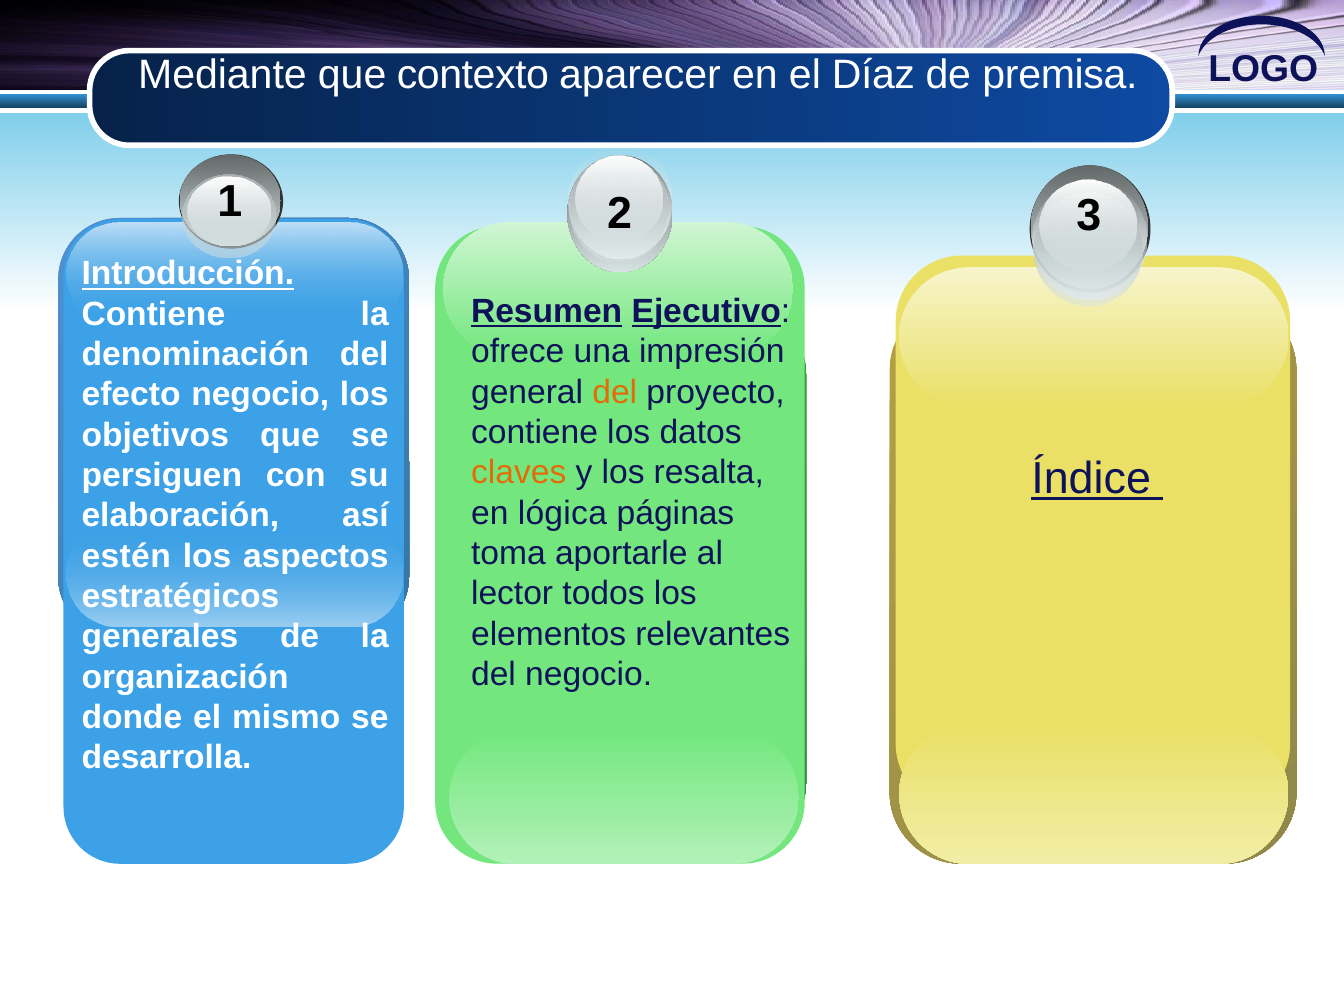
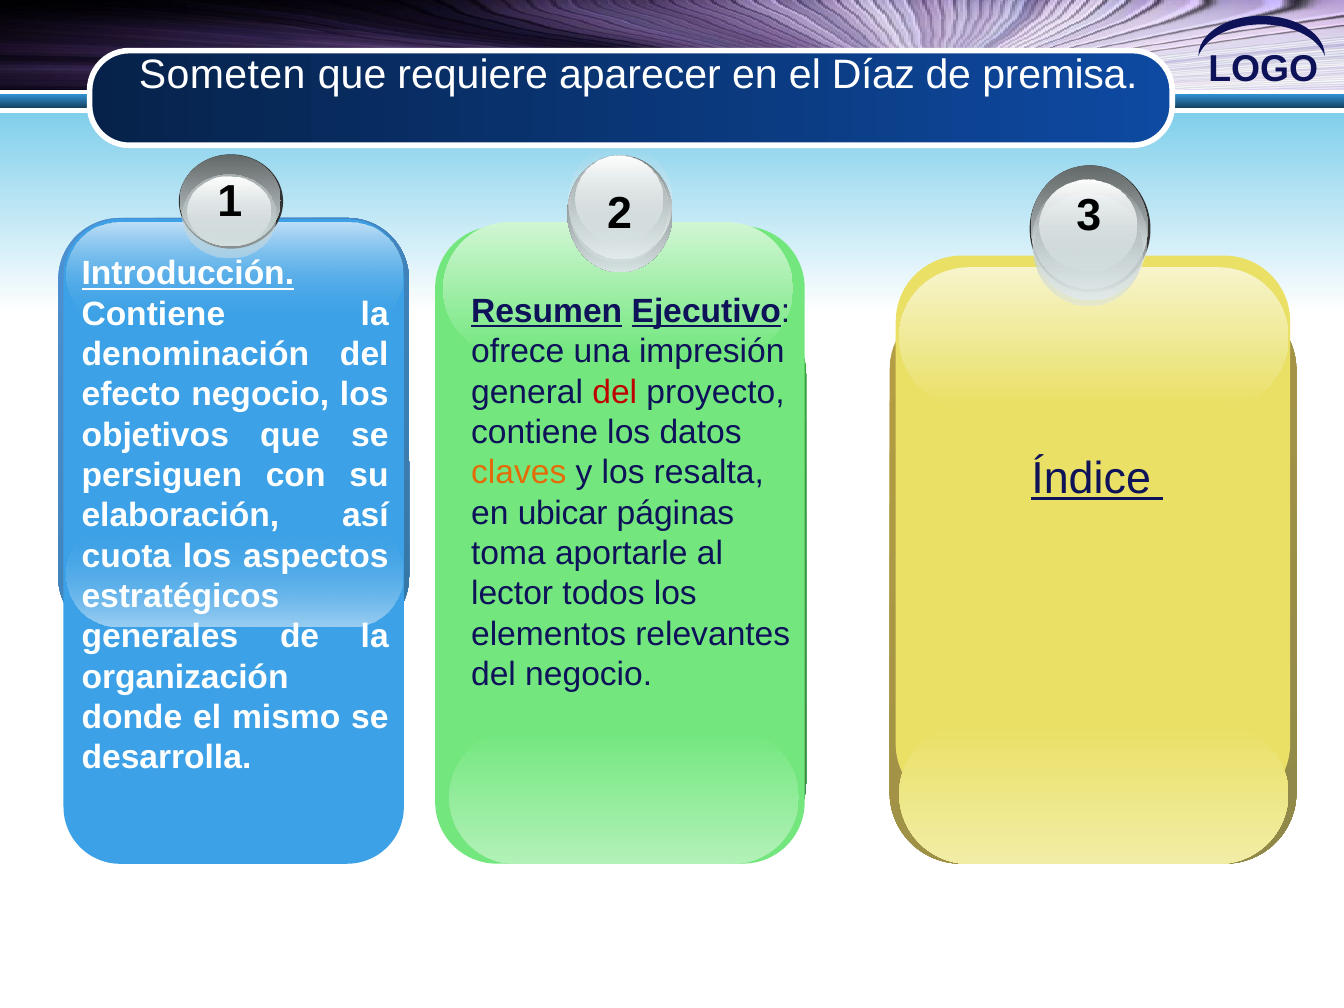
Mediante: Mediante -> Someten
contexto: contexto -> requiere
del at (615, 392) colour: orange -> red
lógica: lógica -> ubicar
estén: estén -> cuota
